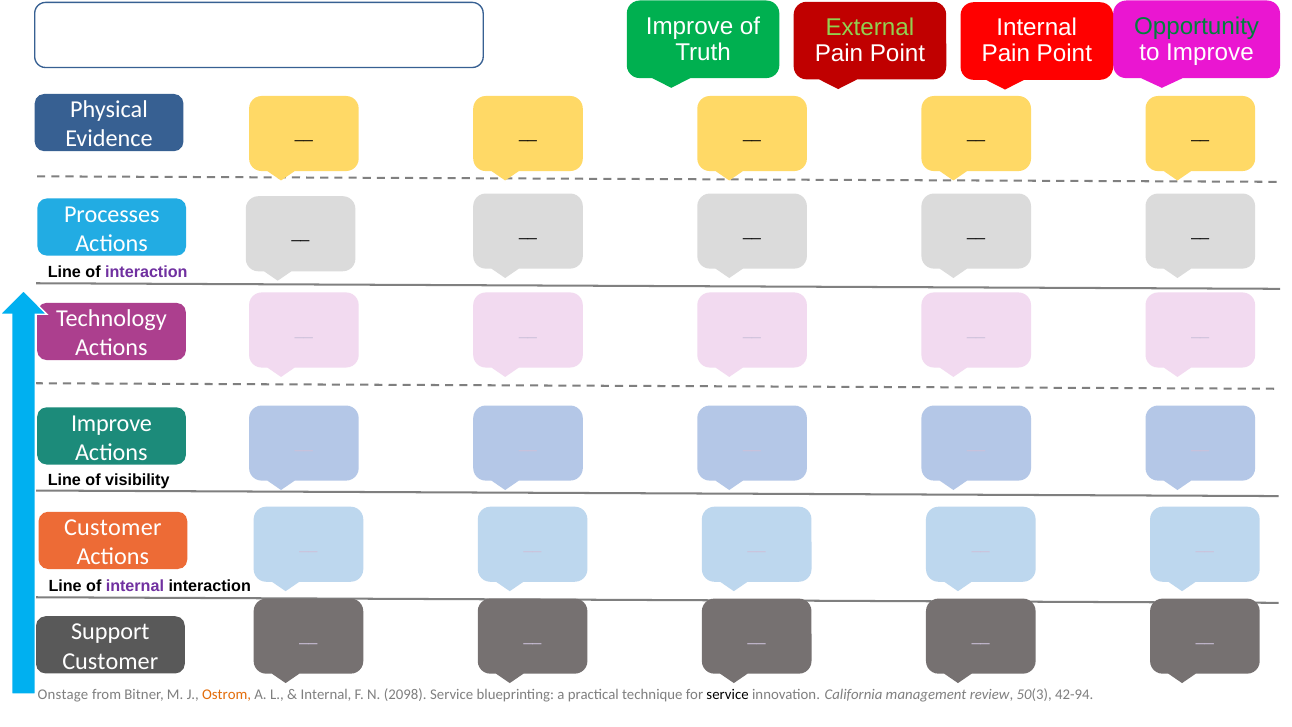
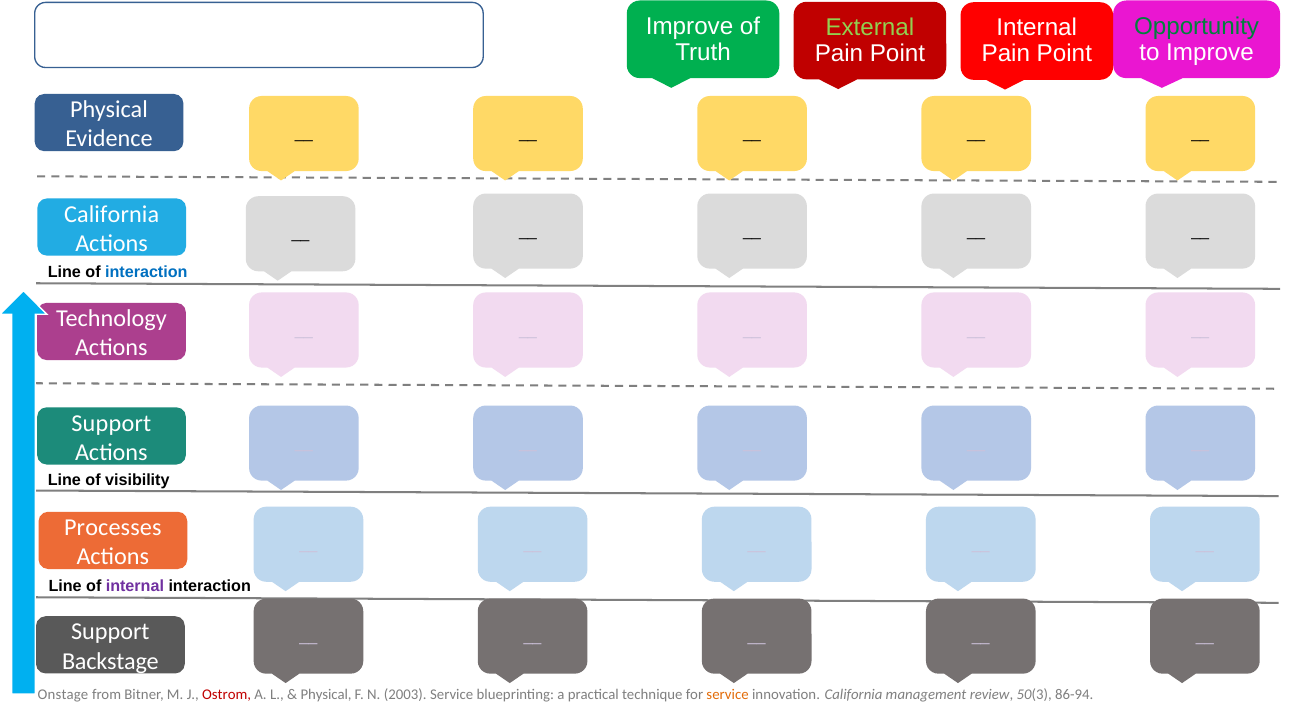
Processes at (112, 214): Processes -> California
interaction at (146, 272) colour: purple -> blue
Improve at (112, 423): Improve -> Support
Customer at (113, 527): Customer -> Processes
Customer at (110, 661): Customer -> Backstage
Ostrom colour: orange -> red
Internal at (326, 694): Internal -> Physical
2098: 2098 -> 2003
service at (728, 694) colour: black -> orange
42-94: 42-94 -> 86-94
